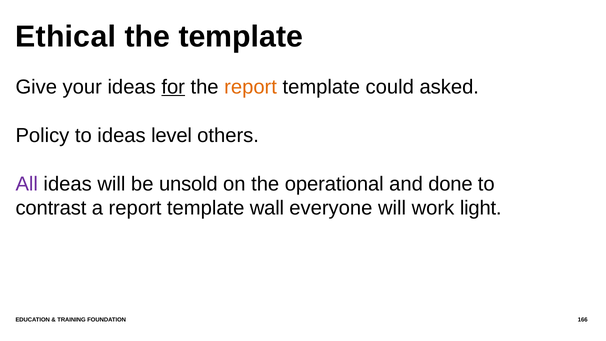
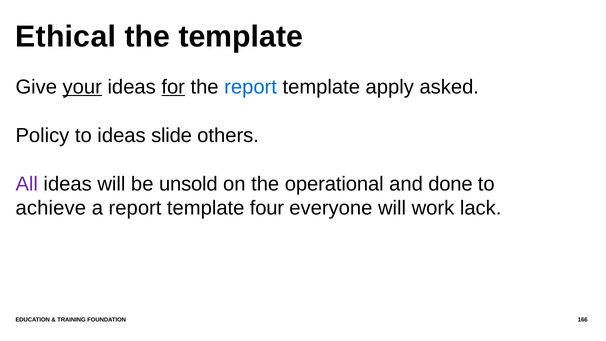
your underline: none -> present
report at (251, 87) colour: orange -> blue
could: could -> apply
level: level -> slide
contrast: contrast -> achieve
wall: wall -> four
light: light -> lack
